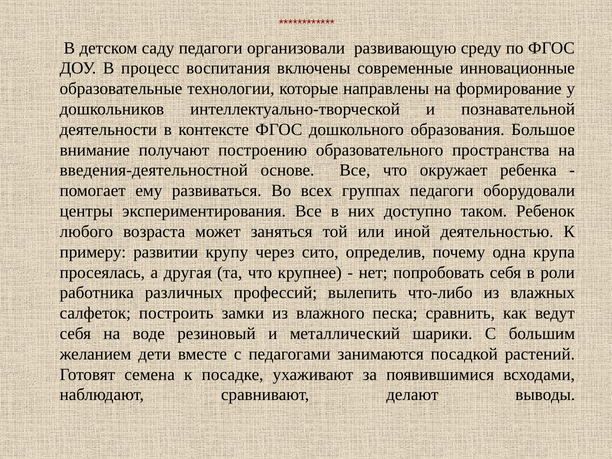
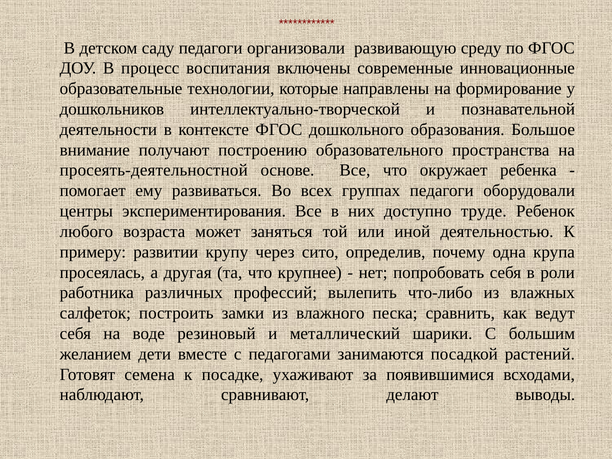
введения-деятельностной: введения-деятельностной -> просеять-деятельностной
таком: таком -> труде
